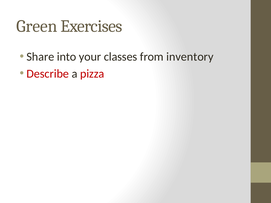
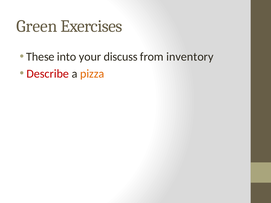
Share: Share -> These
classes: classes -> discuss
pizza colour: red -> orange
